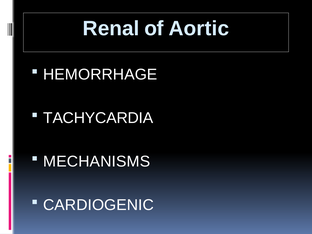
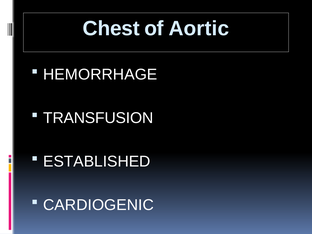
Renal: Renal -> Chest
TACHYCARDIA: TACHYCARDIA -> TRANSFUSION
MECHANISMS: MECHANISMS -> ESTABLISHED
